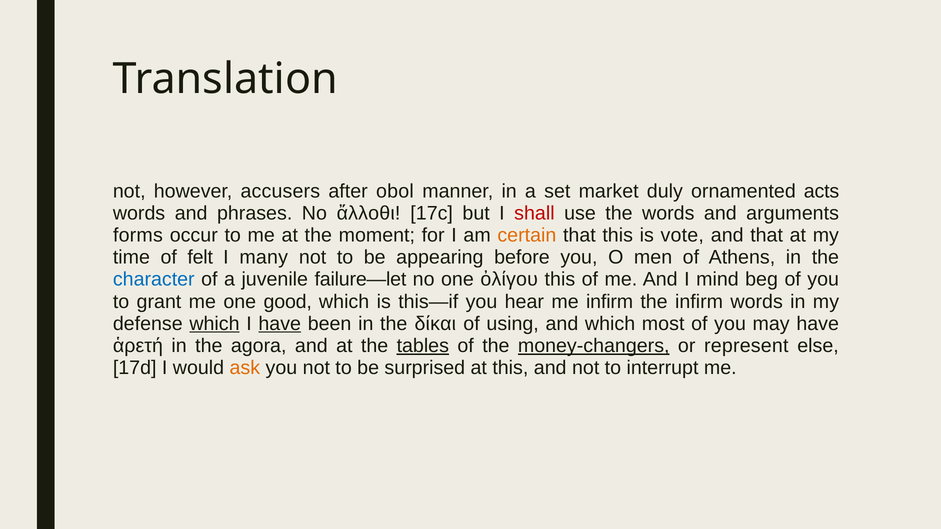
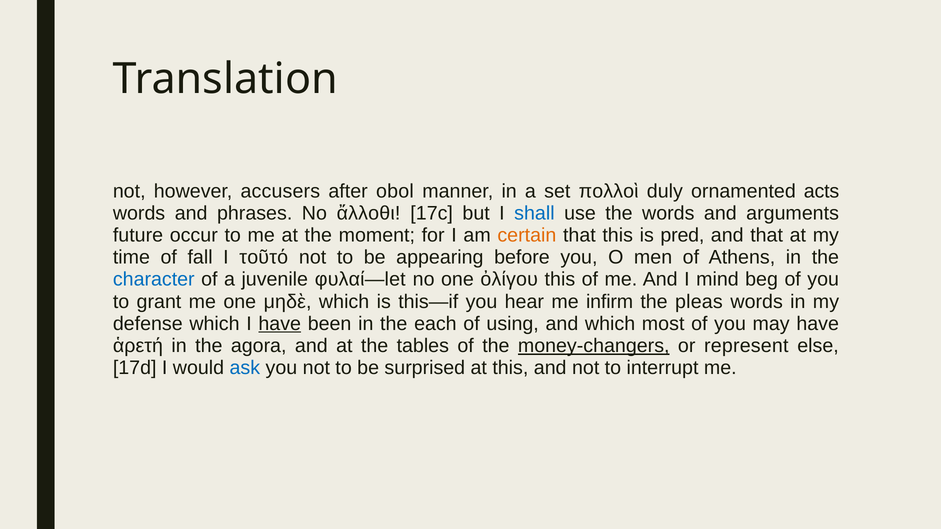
market: market -> πολλοὶ
shall colour: red -> blue
forms: forms -> future
vote: vote -> pred
felt: felt -> fall
many: many -> τοῦτό
failure—let: failure—let -> φυλαί—let
good: good -> μηδὲ
the infirm: infirm -> pleas
which at (214, 324) underline: present -> none
δίκαι: δίκαι -> each
tables underline: present -> none
ask colour: orange -> blue
